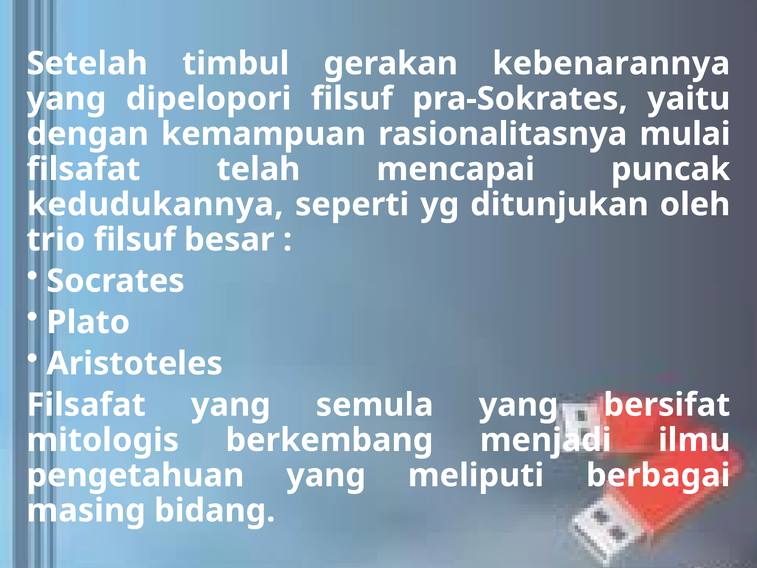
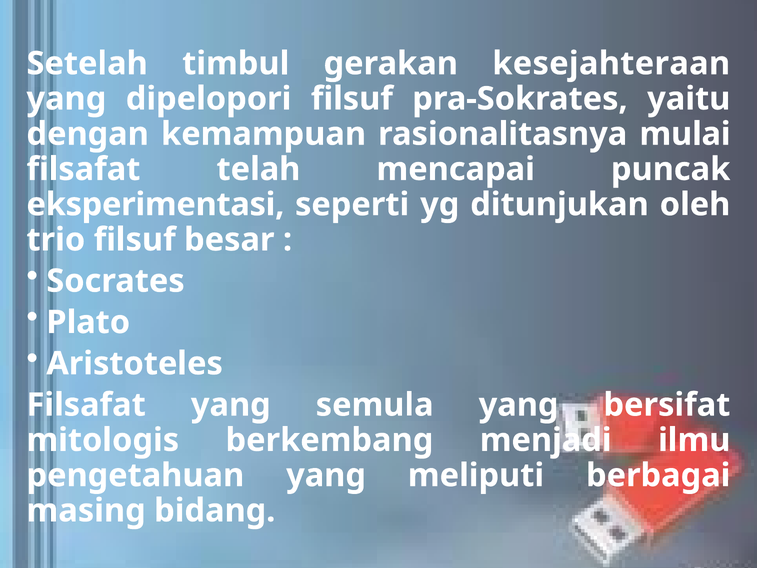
kebenarannya: kebenarannya -> kesejahteraan
kedudukannya: kedudukannya -> eksperimentasi
